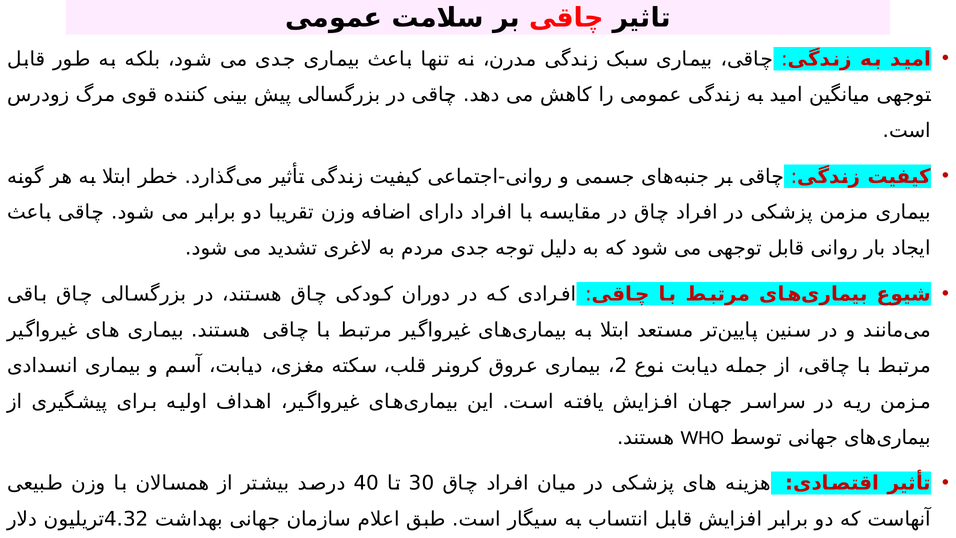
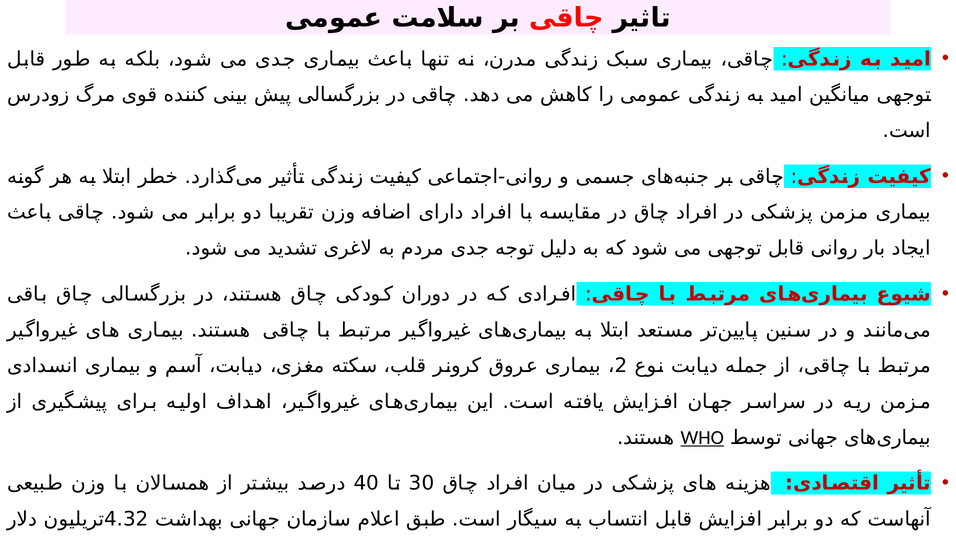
WHO underline: none -> present
